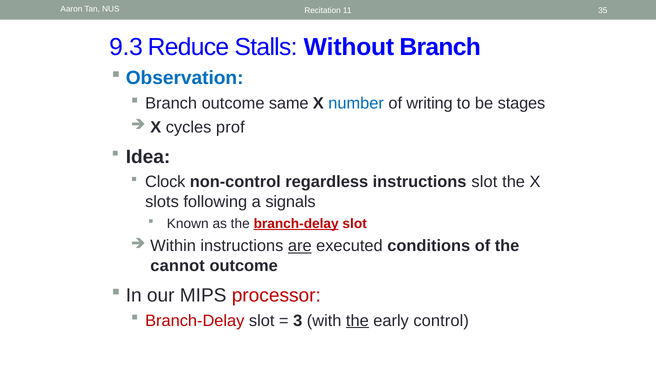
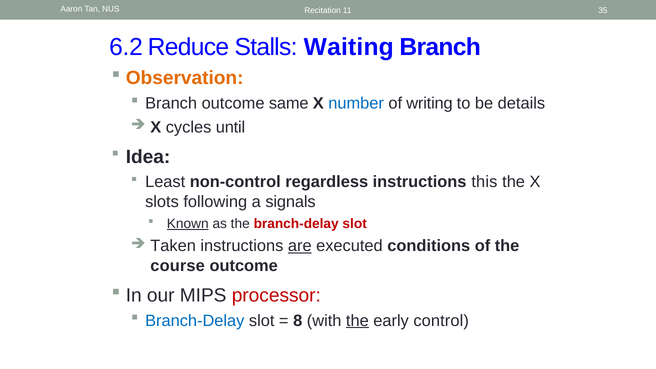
9.3: 9.3 -> 6.2
Without: Without -> Waiting
Observation colour: blue -> orange
stages: stages -> details
prof: prof -> until
Clock: Clock -> Least
instructions slot: slot -> this
Known underline: none -> present
branch-delay at (296, 224) underline: present -> none
Within: Within -> Taken
cannot: cannot -> course
Branch-Delay at (195, 321) colour: red -> blue
3: 3 -> 8
